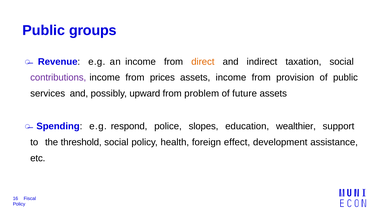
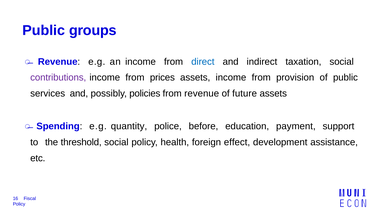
direct colour: orange -> blue
upward: upward -> policies
from problem: problem -> revenue
respond: respond -> quantity
slopes: slopes -> before
wealthier: wealthier -> payment
